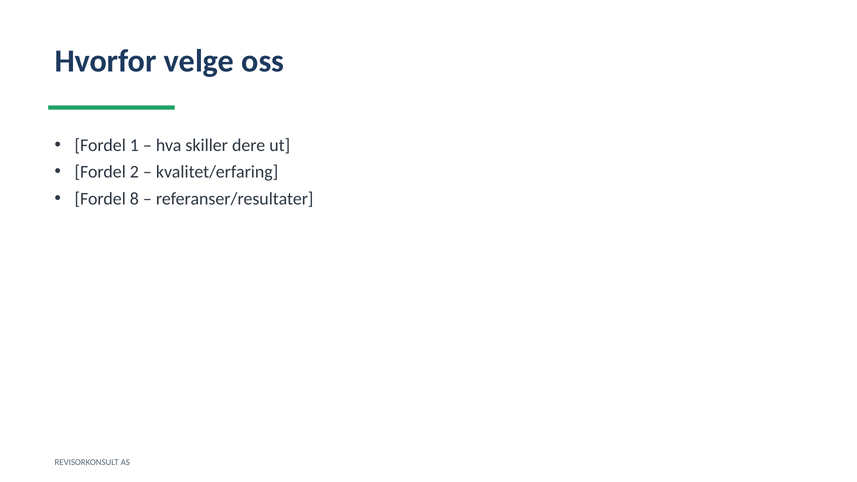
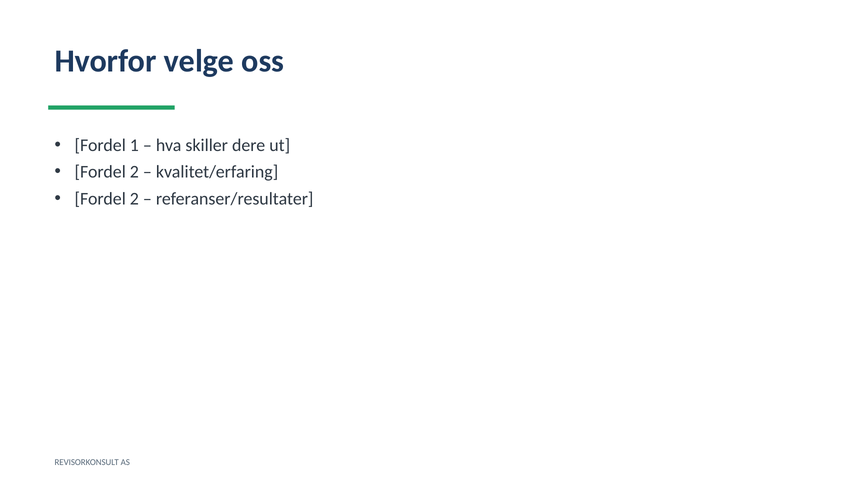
8 at (134, 199): 8 -> 2
